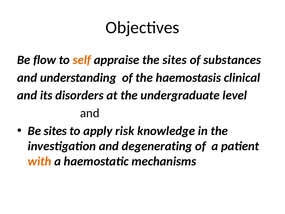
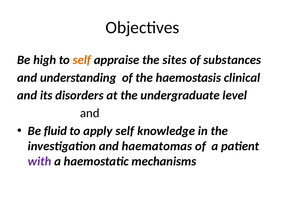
flow: flow -> high
Be sites: sites -> fluid
apply risk: risk -> self
degenerating: degenerating -> haematomas
with colour: orange -> purple
